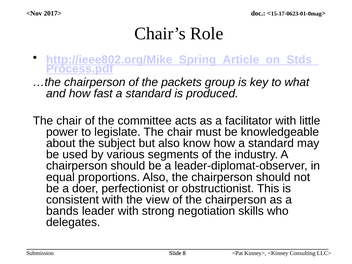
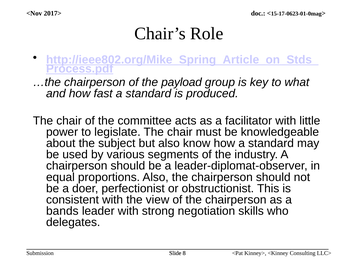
packets: packets -> payload
